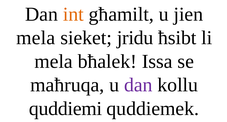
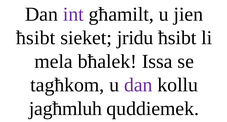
int colour: orange -> purple
mela at (36, 38): mela -> ħsibt
maħruqa: maħruqa -> tagħkom
quddiemi: quddiemi -> jagħmluh
